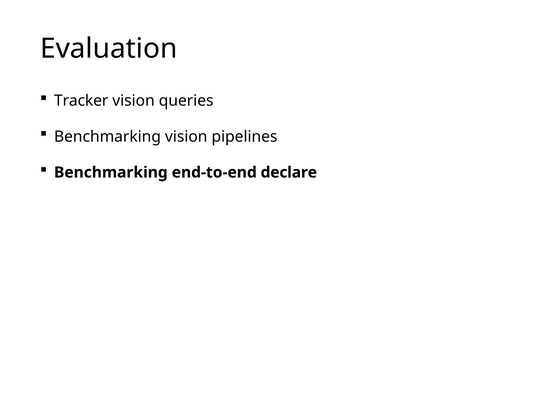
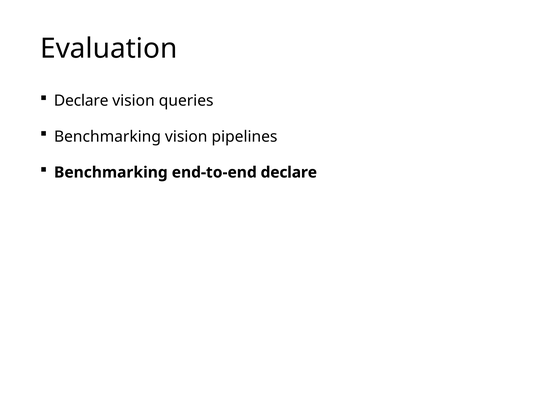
Tracker at (81, 101): Tracker -> Declare
